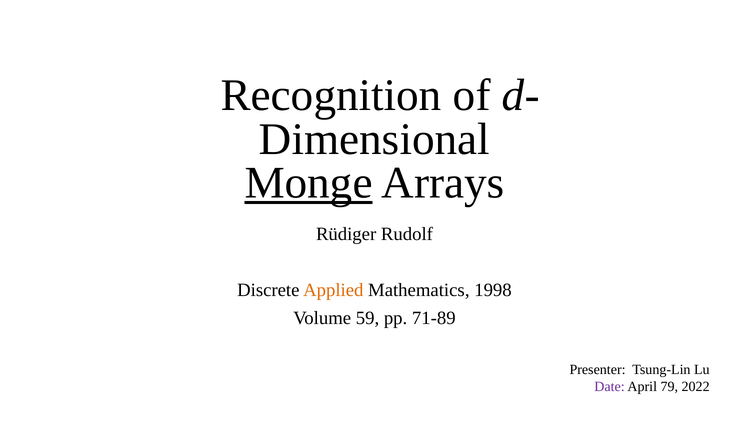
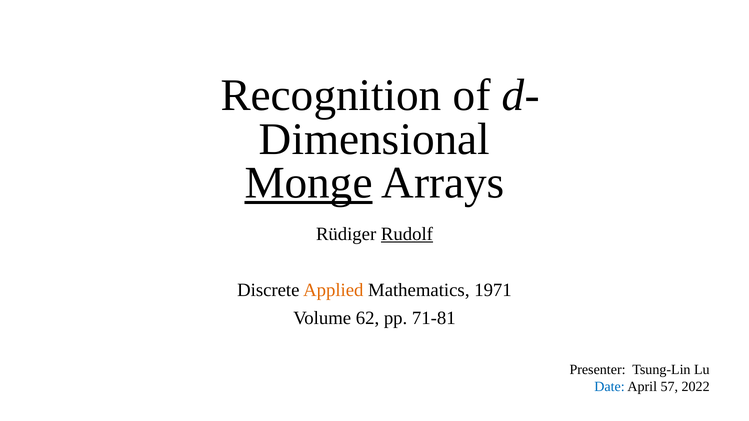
Rudolf underline: none -> present
1998: 1998 -> 1971
59: 59 -> 62
71-89: 71-89 -> 71-81
Date colour: purple -> blue
79: 79 -> 57
